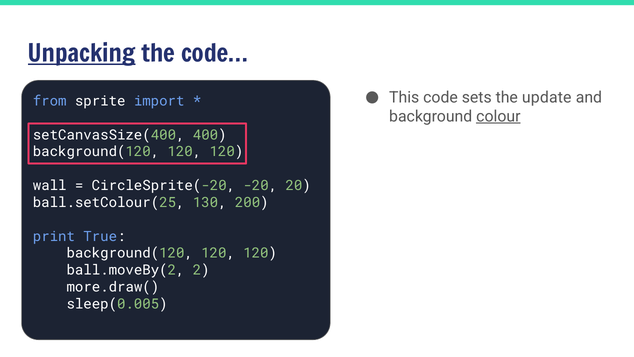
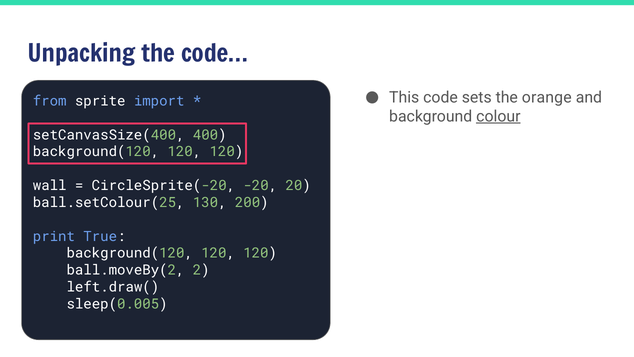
Unpacking underline: present -> none
update: update -> orange
more.draw(: more.draw( -> left.draw(
